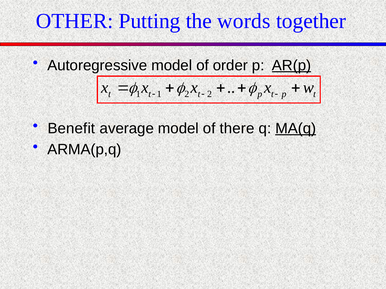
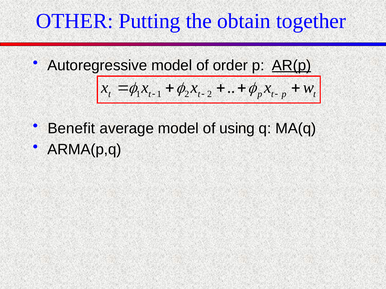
words: words -> obtain
there: there -> using
MA(q underline: present -> none
